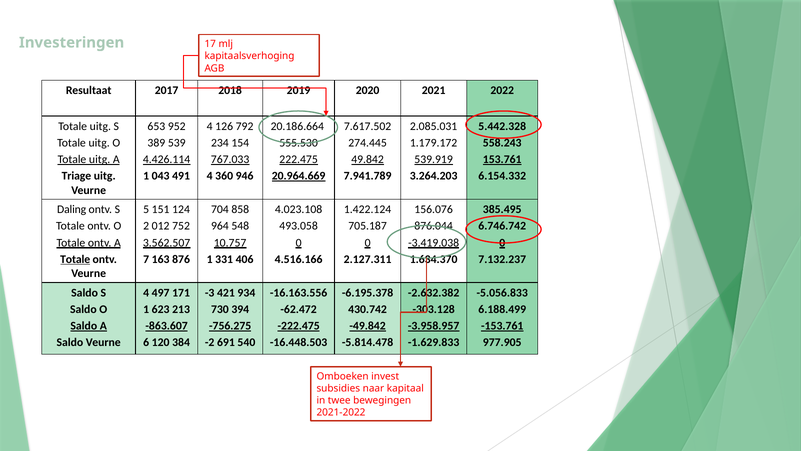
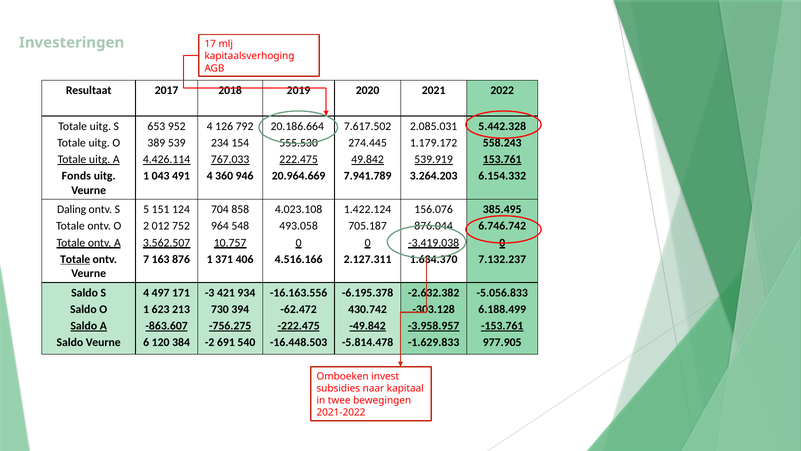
Triage: Triage -> Fonds
20.964.669 underline: present -> none
331: 331 -> 371
